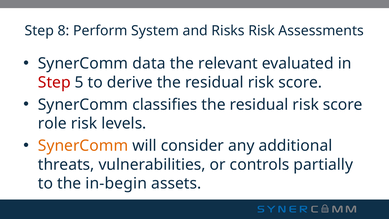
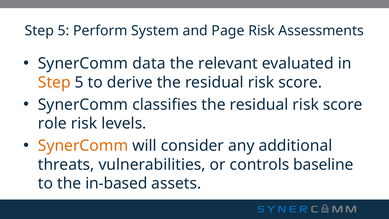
8 at (64, 31): 8 -> 5
Risks: Risks -> Page
Step at (54, 82) colour: red -> orange
partially: partially -> baseline
in-begin: in-begin -> in-based
